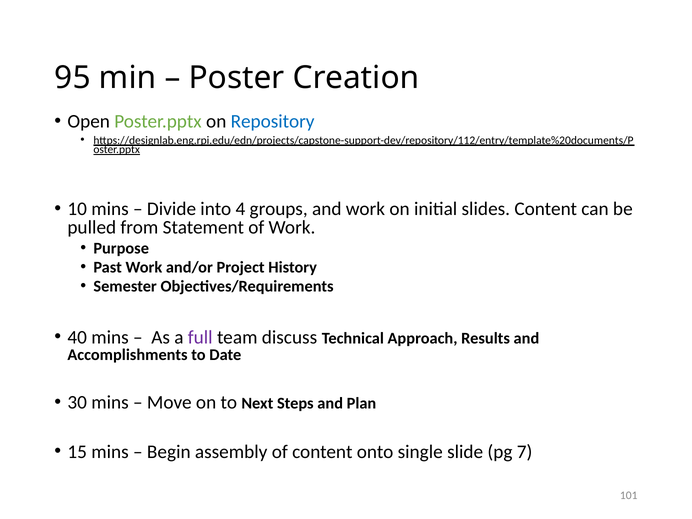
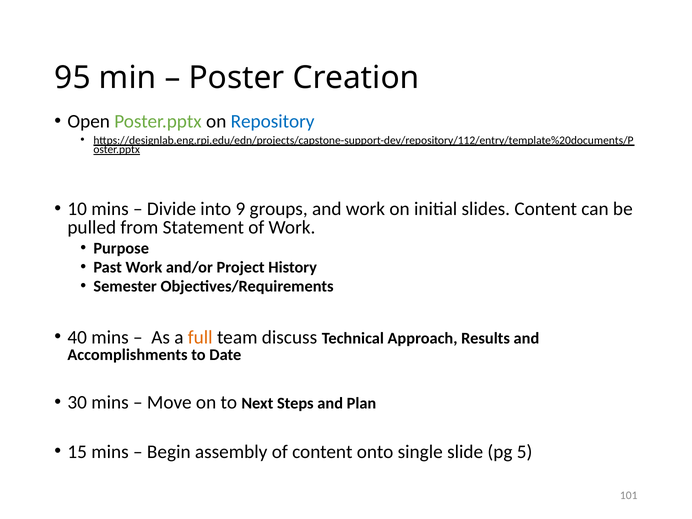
4: 4 -> 9
full colour: purple -> orange
7: 7 -> 5
